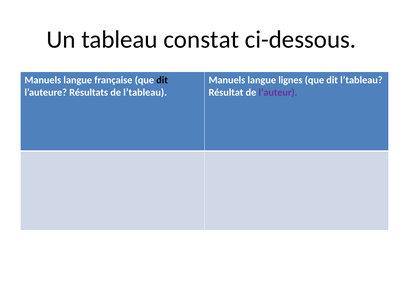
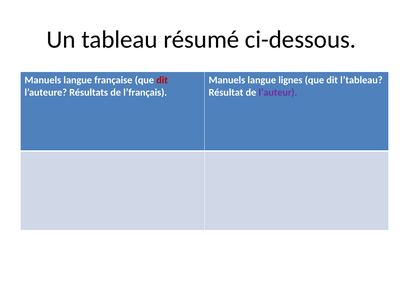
constat: constat -> résumé
dit at (162, 80) colour: black -> red
de l’tableau: l’tableau -> l’français
